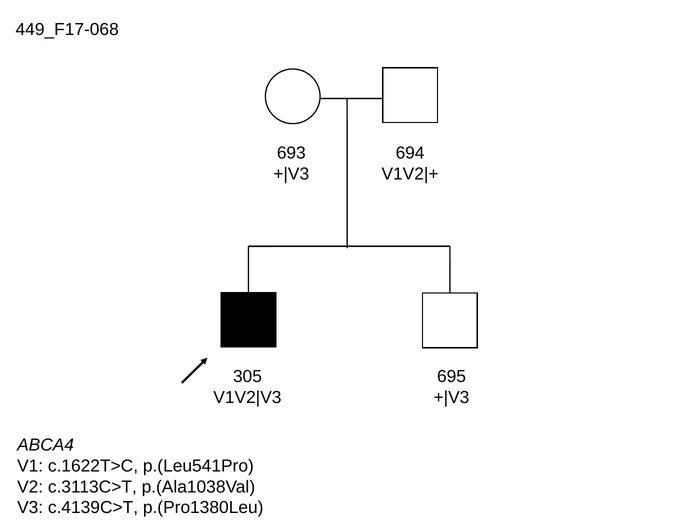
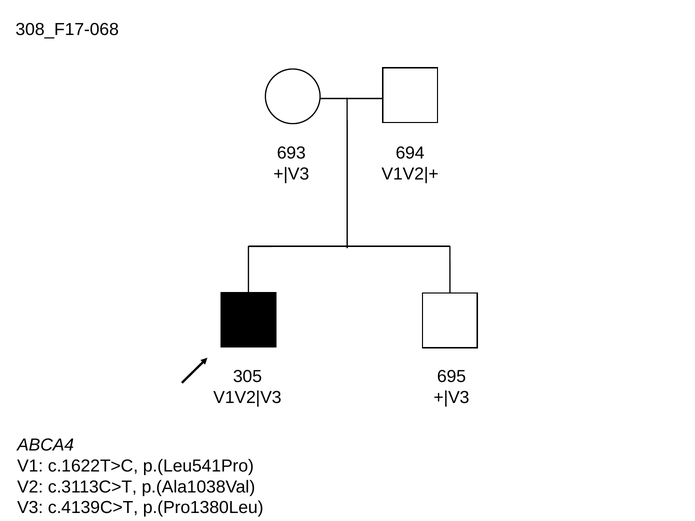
449_F17-068: 449_F17-068 -> 308_F17-068
